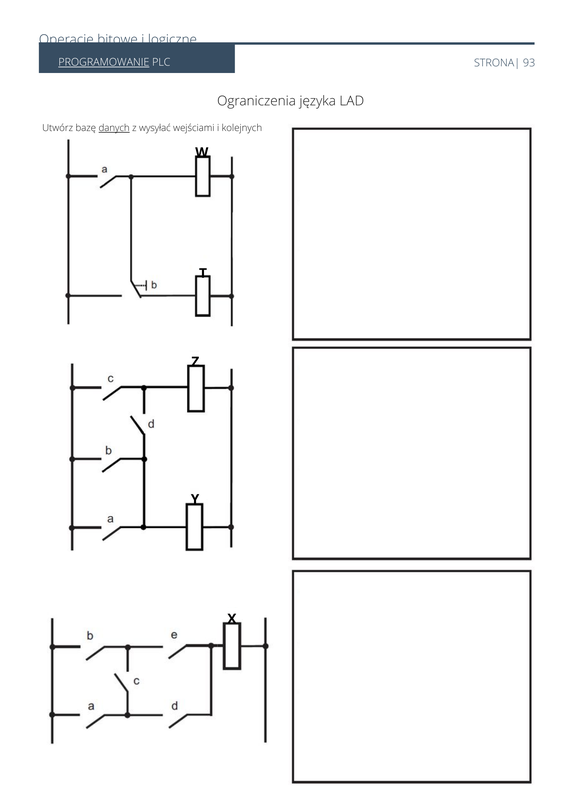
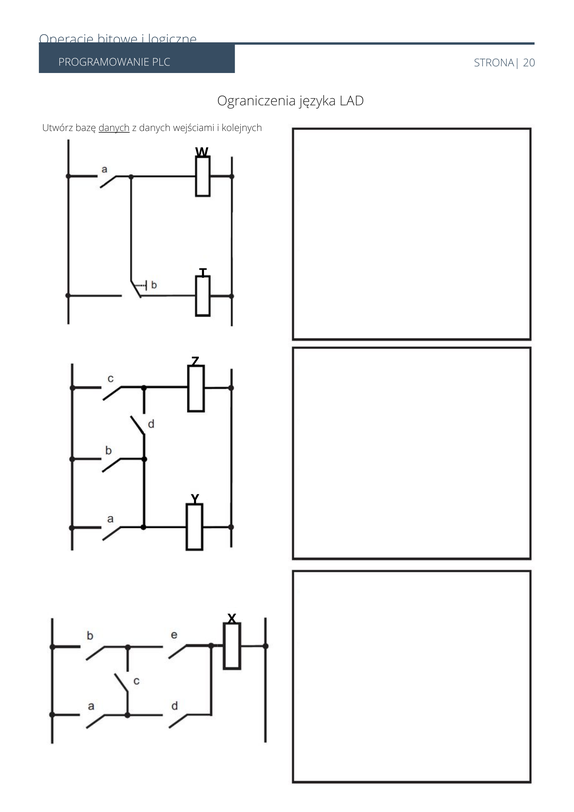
PROGRAMOWANIE underline: present -> none
93: 93 -> 20
z wysyłać: wysyłać -> danych
